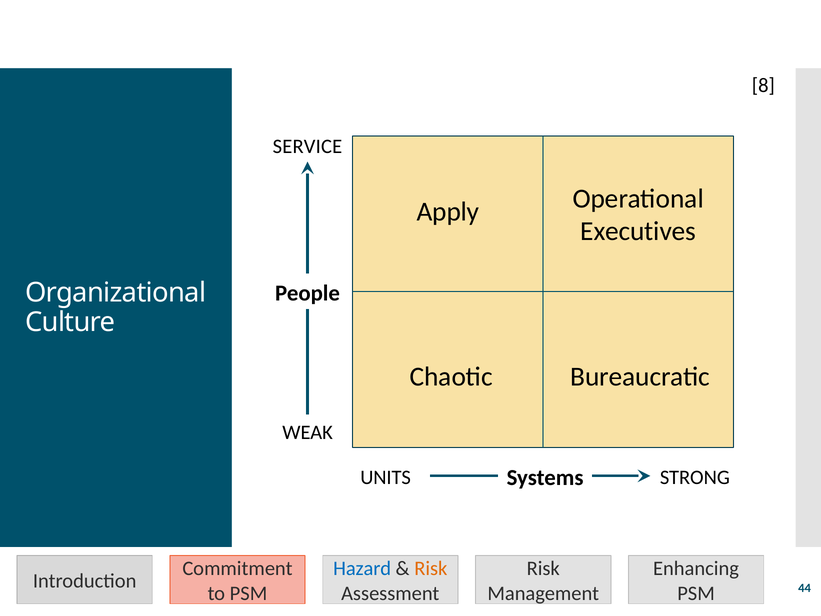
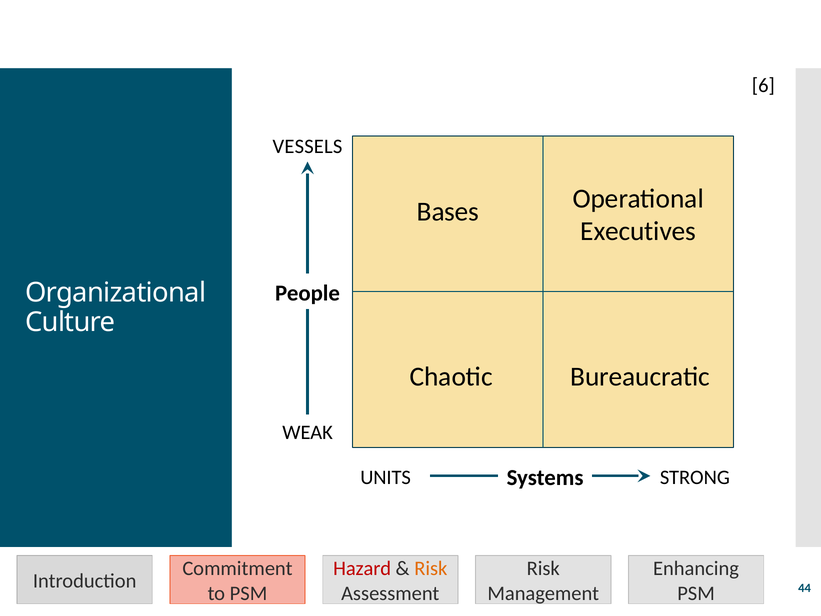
8: 8 -> 6
SERVICE: SERVICE -> VESSELS
Apply: Apply -> Bases
Hazard colour: blue -> red
